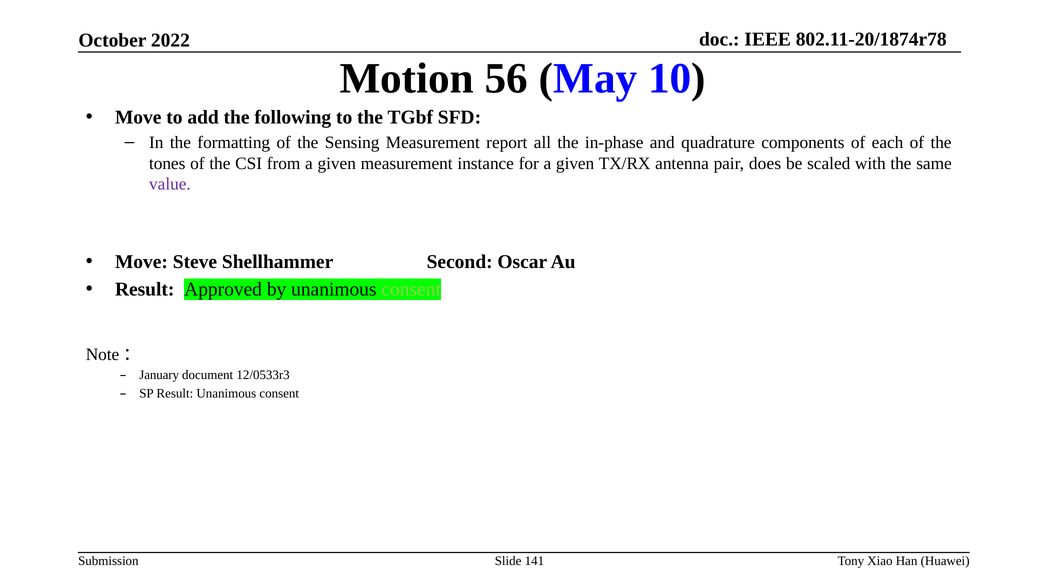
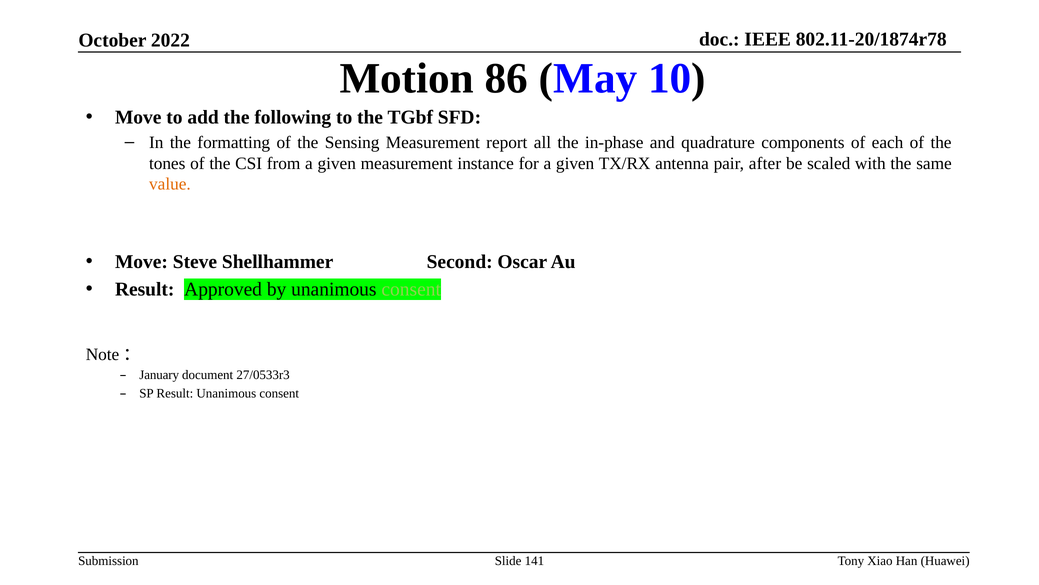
56: 56 -> 86
does: does -> after
value colour: purple -> orange
12/0533r3: 12/0533r3 -> 27/0533r3
